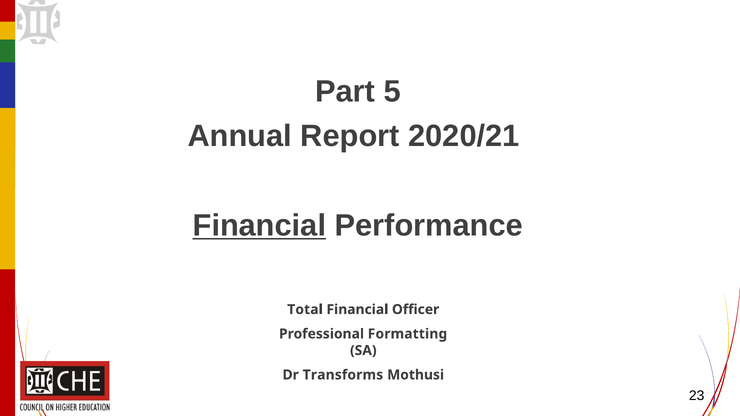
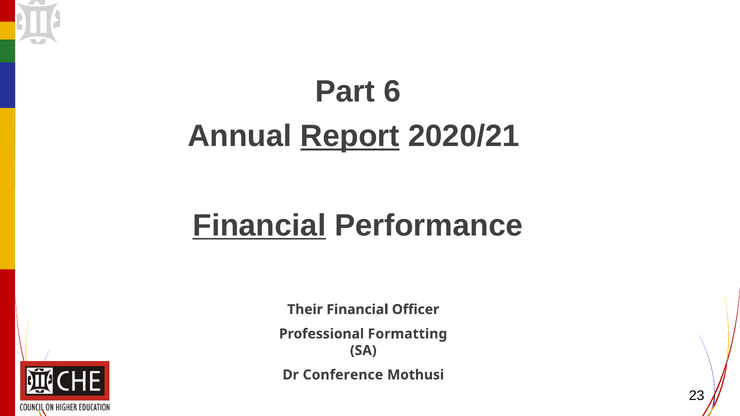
5: 5 -> 6
Report underline: none -> present
Total: Total -> Their
Transforms: Transforms -> Conference
